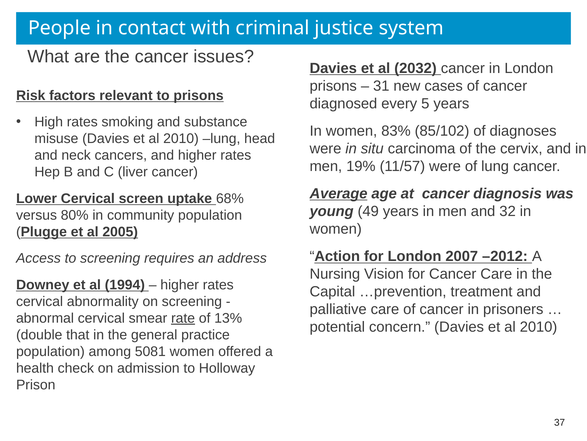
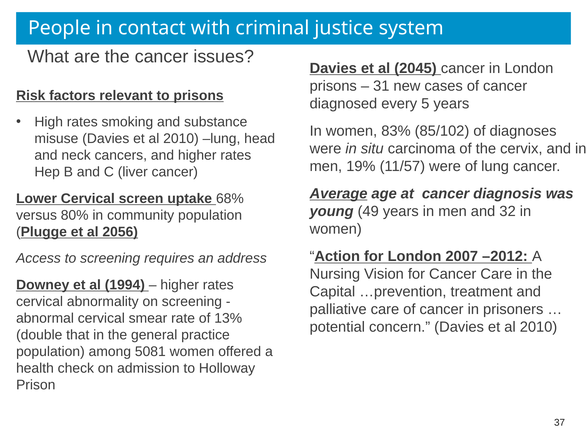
2032: 2032 -> 2045
2005: 2005 -> 2056
rate underline: present -> none
